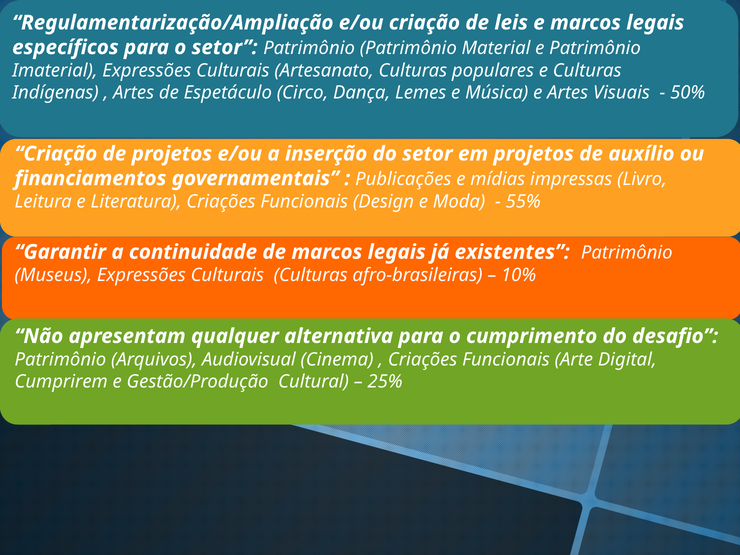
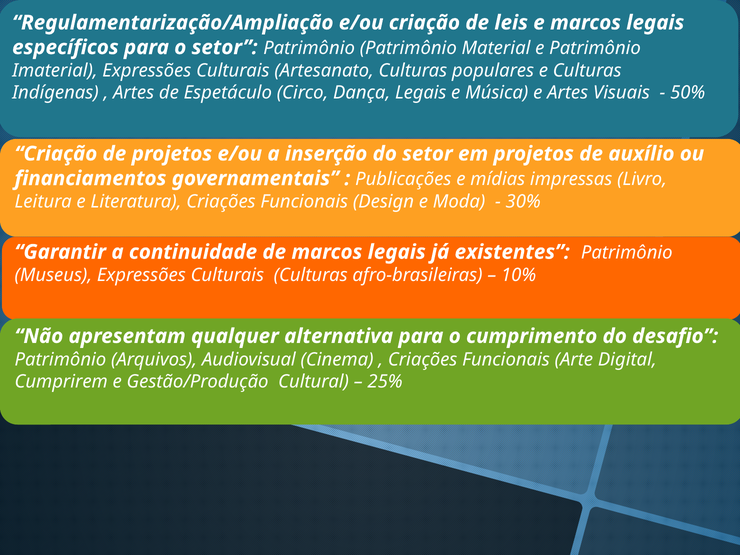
Dança Lemes: Lemes -> Legais
55%: 55% -> 30%
